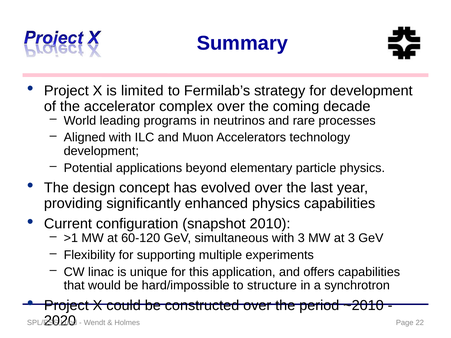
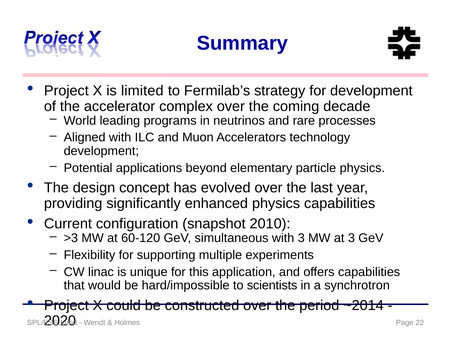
>1: >1 -> >3
structure: structure -> scientists
~2010: ~2010 -> ~2014
